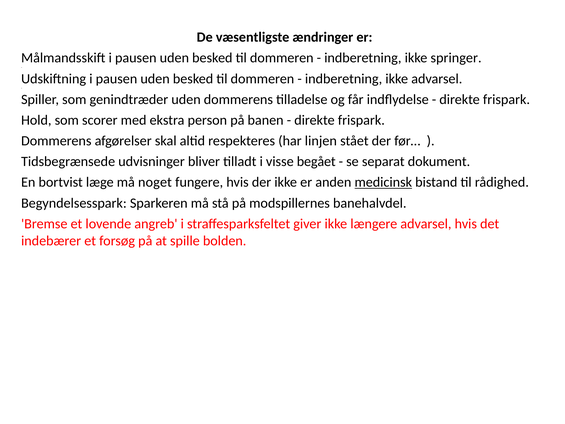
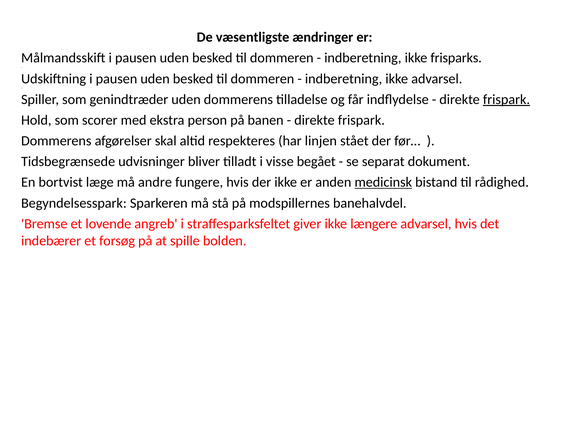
springer: springer -> frisparks
frispark at (506, 99) underline: none -> present
noget: noget -> andre
